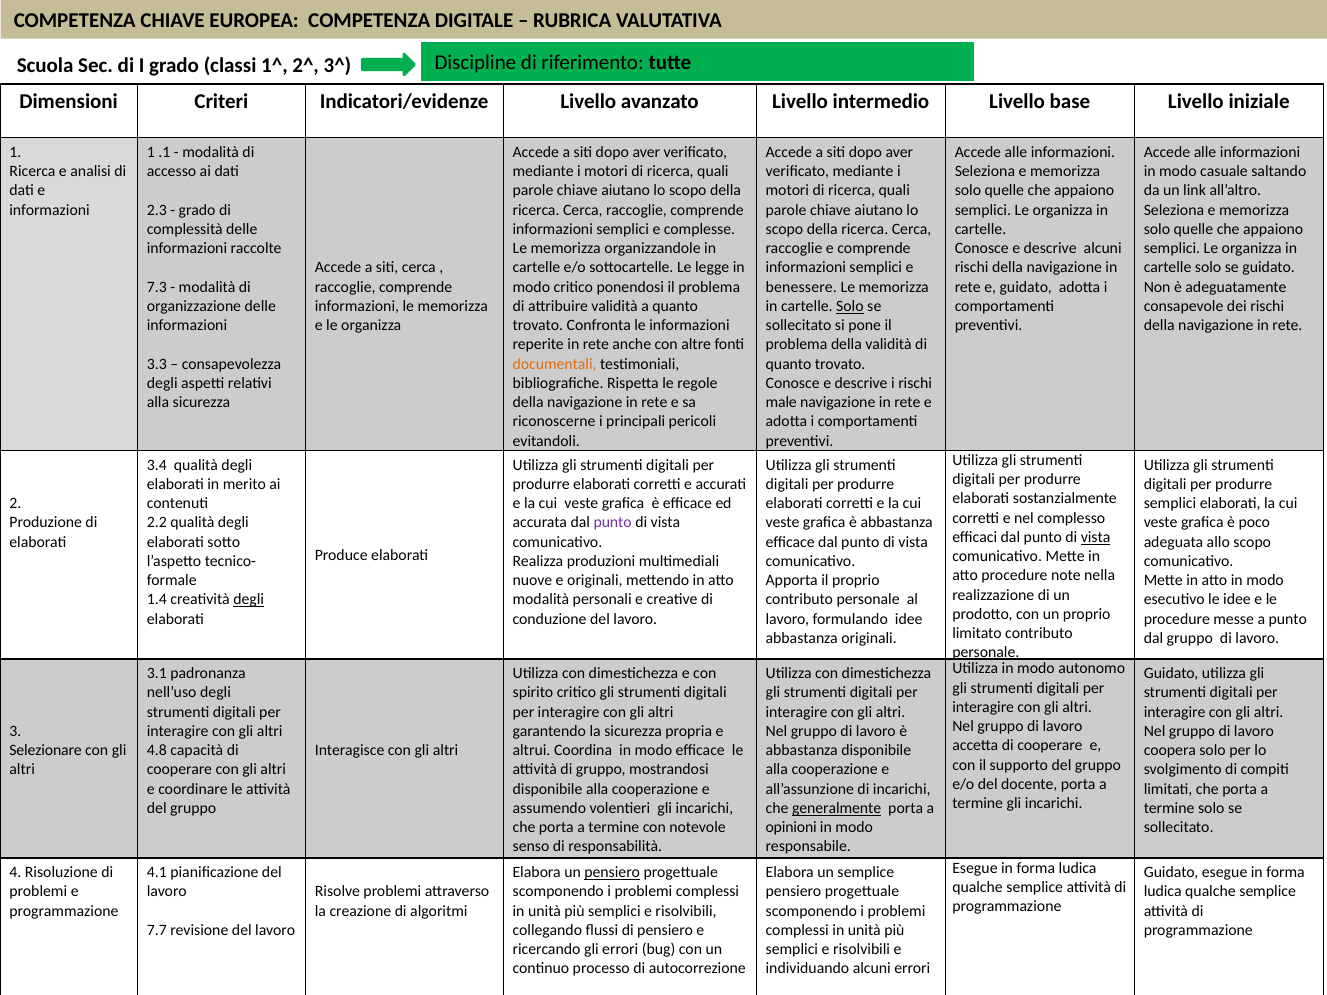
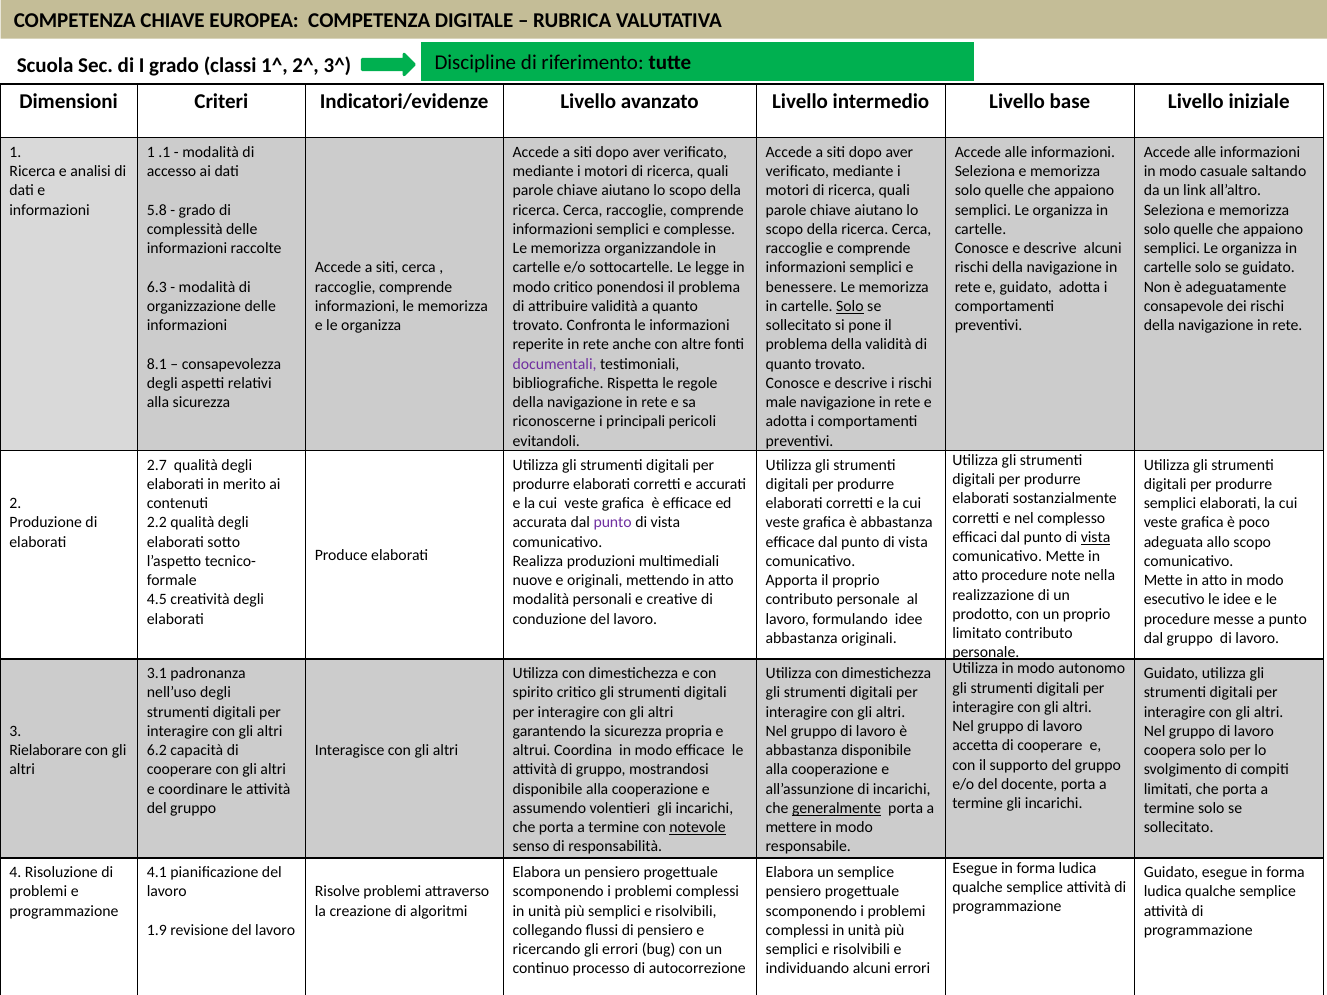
2.3: 2.3 -> 5.8
7.3: 7.3 -> 6.3
3.3: 3.3 -> 8.1
documentali colour: orange -> purple
3.4: 3.4 -> 2.7
1.4: 1.4 -> 4.5
degli at (249, 600) underline: present -> none
Selezionare: Selezionare -> Rielaborare
4.8: 4.8 -> 6.2
notevole underline: none -> present
opinioni: opinioni -> mettere
pensiero at (612, 873) underline: present -> none
7.7: 7.7 -> 1.9
